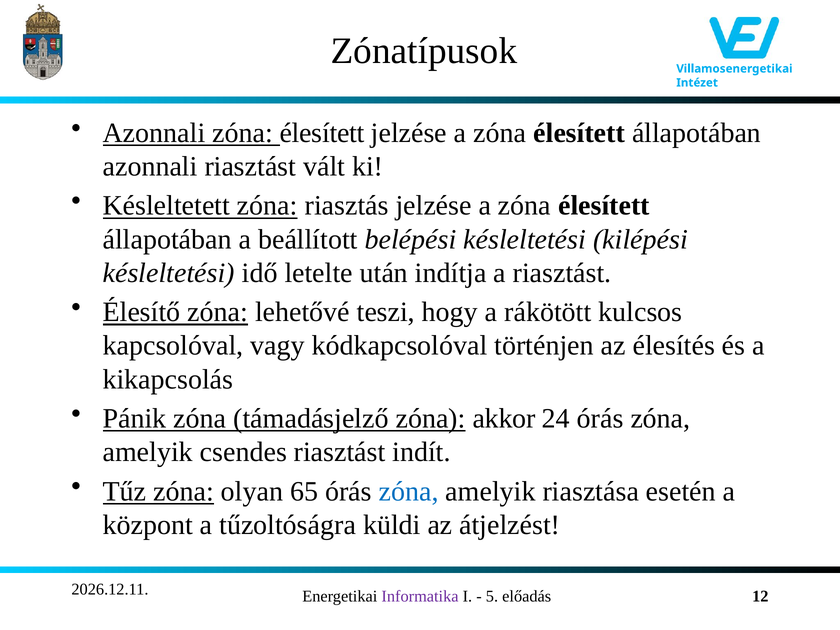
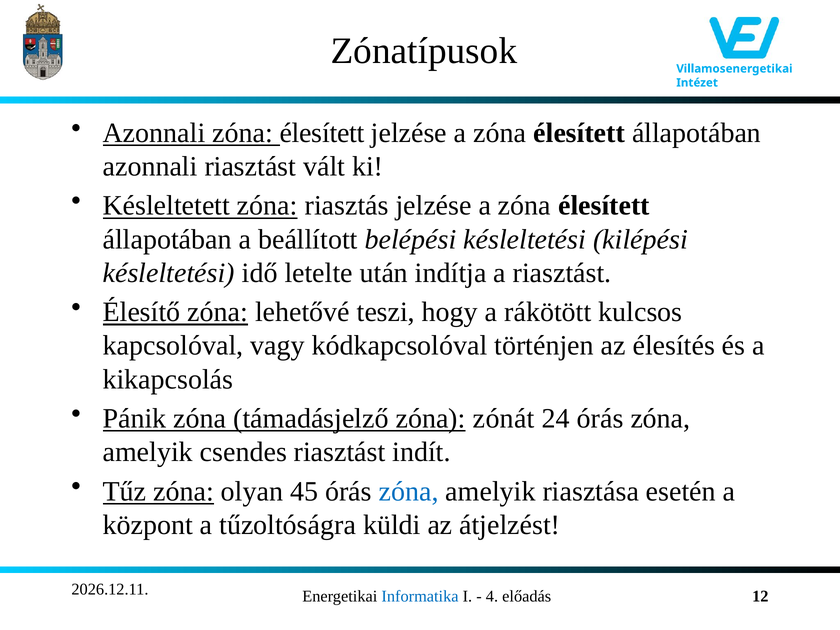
akkor: akkor -> zónát
65: 65 -> 45
Informatika colour: purple -> blue
5: 5 -> 4
